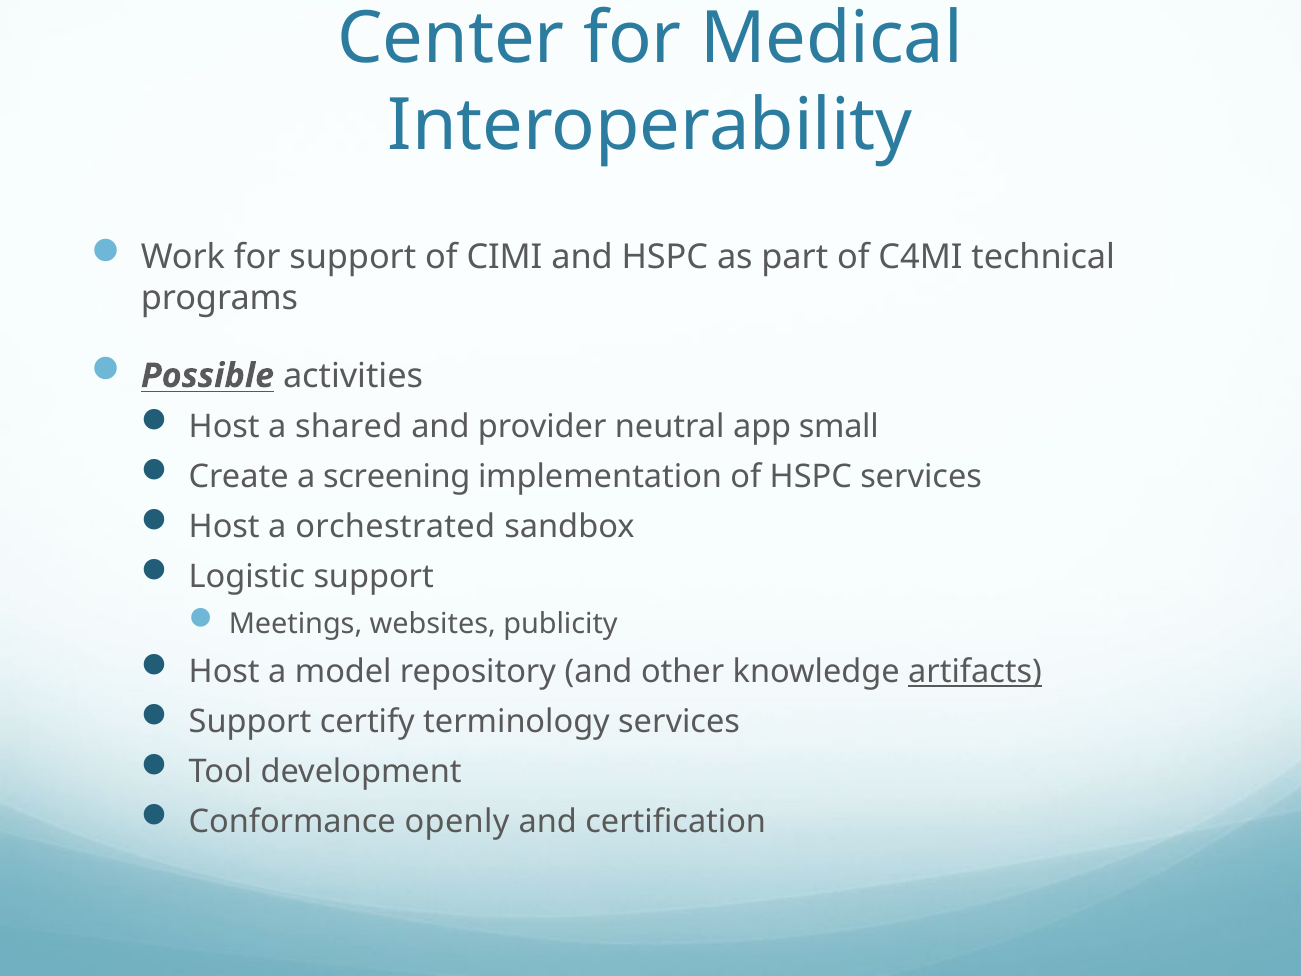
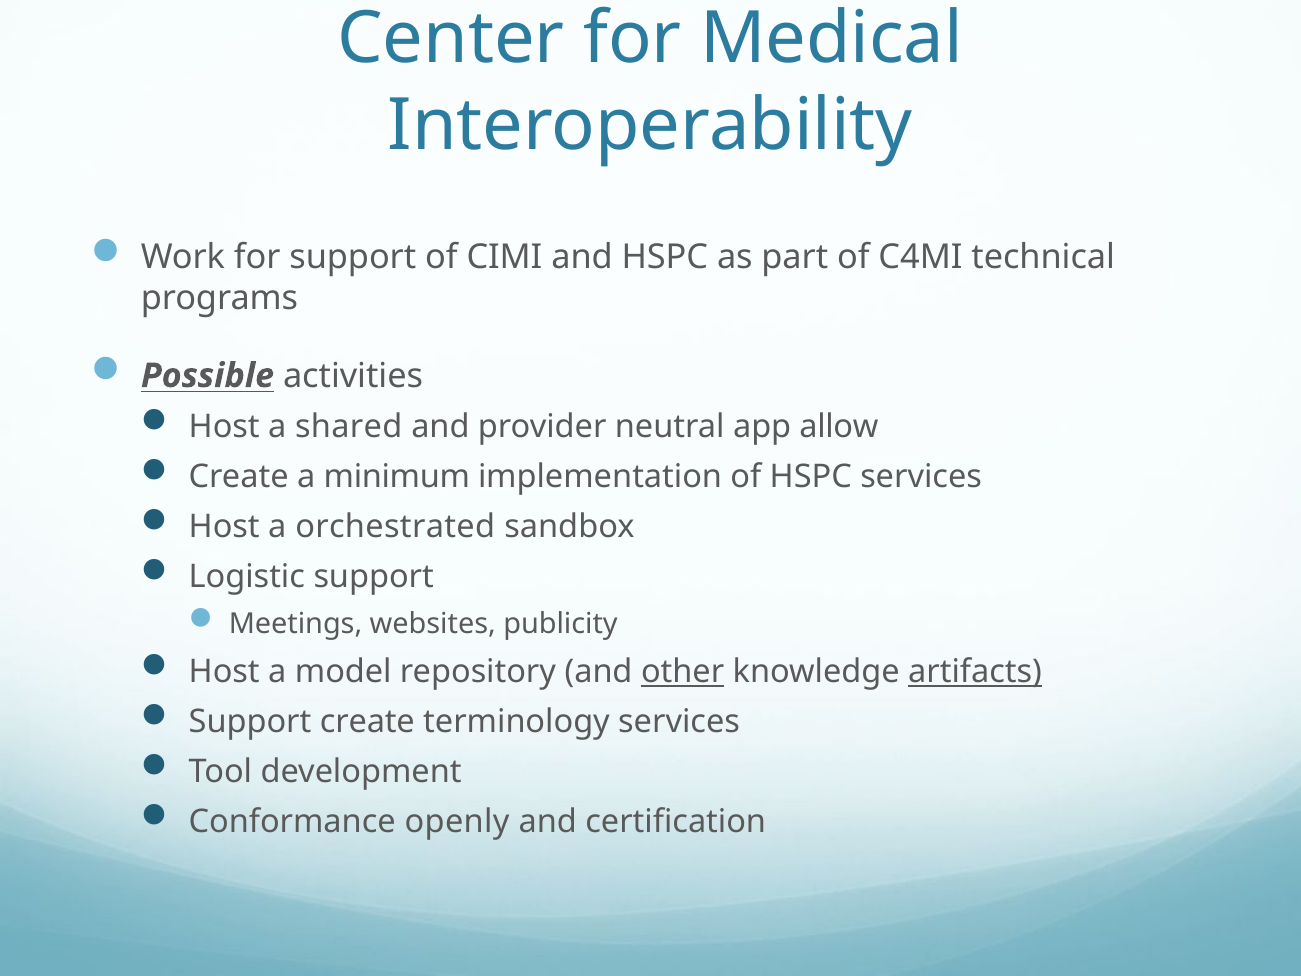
small: small -> allow
screening: screening -> minimum
other underline: none -> present
Support certify: certify -> create
